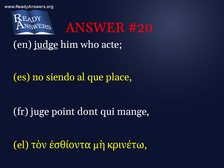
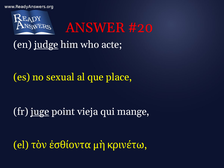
siendo: siendo -> sexual
juge underline: none -> present
dont: dont -> vieja
